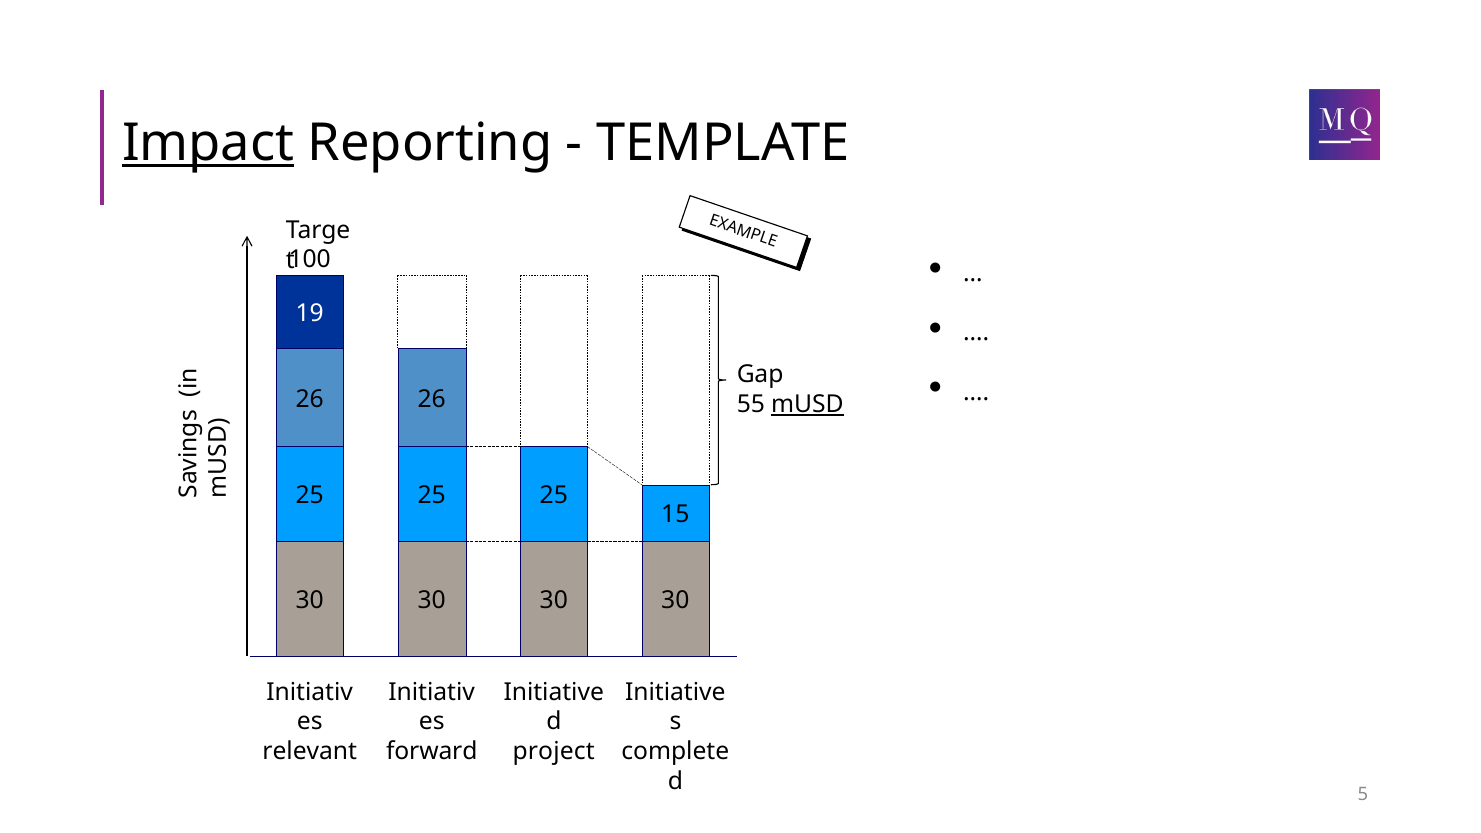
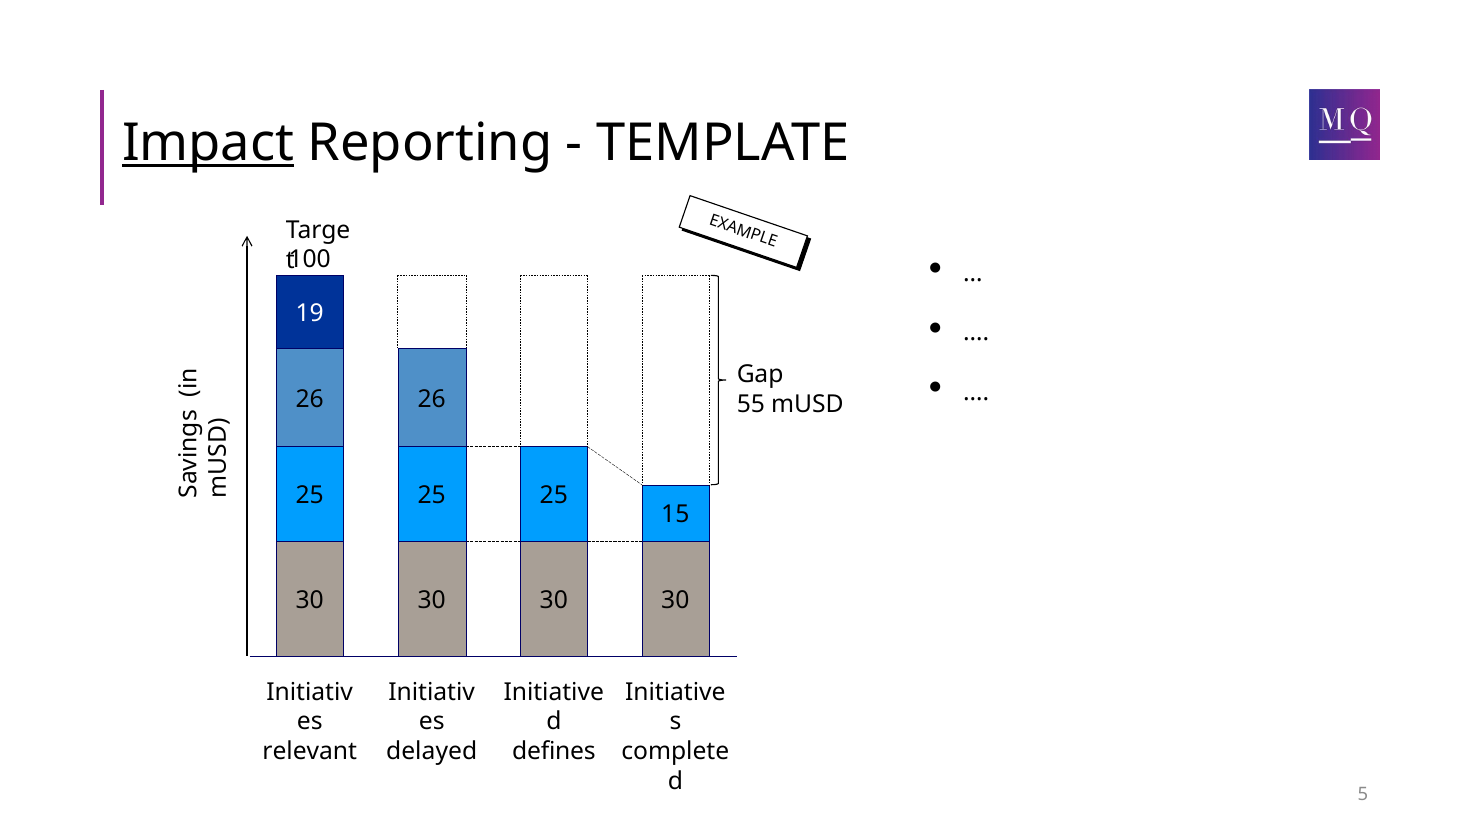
mUSD underline: present -> none
forward: forward -> delayed
project: project -> defines
